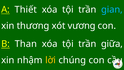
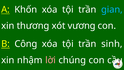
Thiết: Thiết -> Khốn
Than: Than -> Công
giữa: giữa -> sinh
lời colour: yellow -> pink
